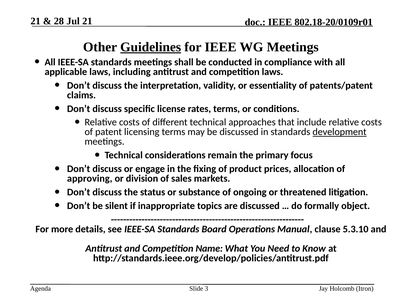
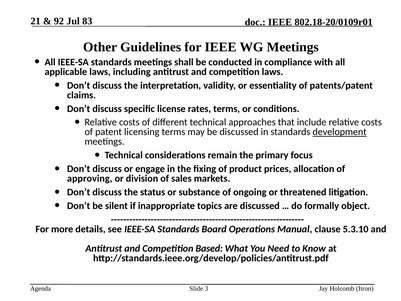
28: 28 -> 92
Jul 21: 21 -> 83
Guidelines underline: present -> none
Name: Name -> Based
